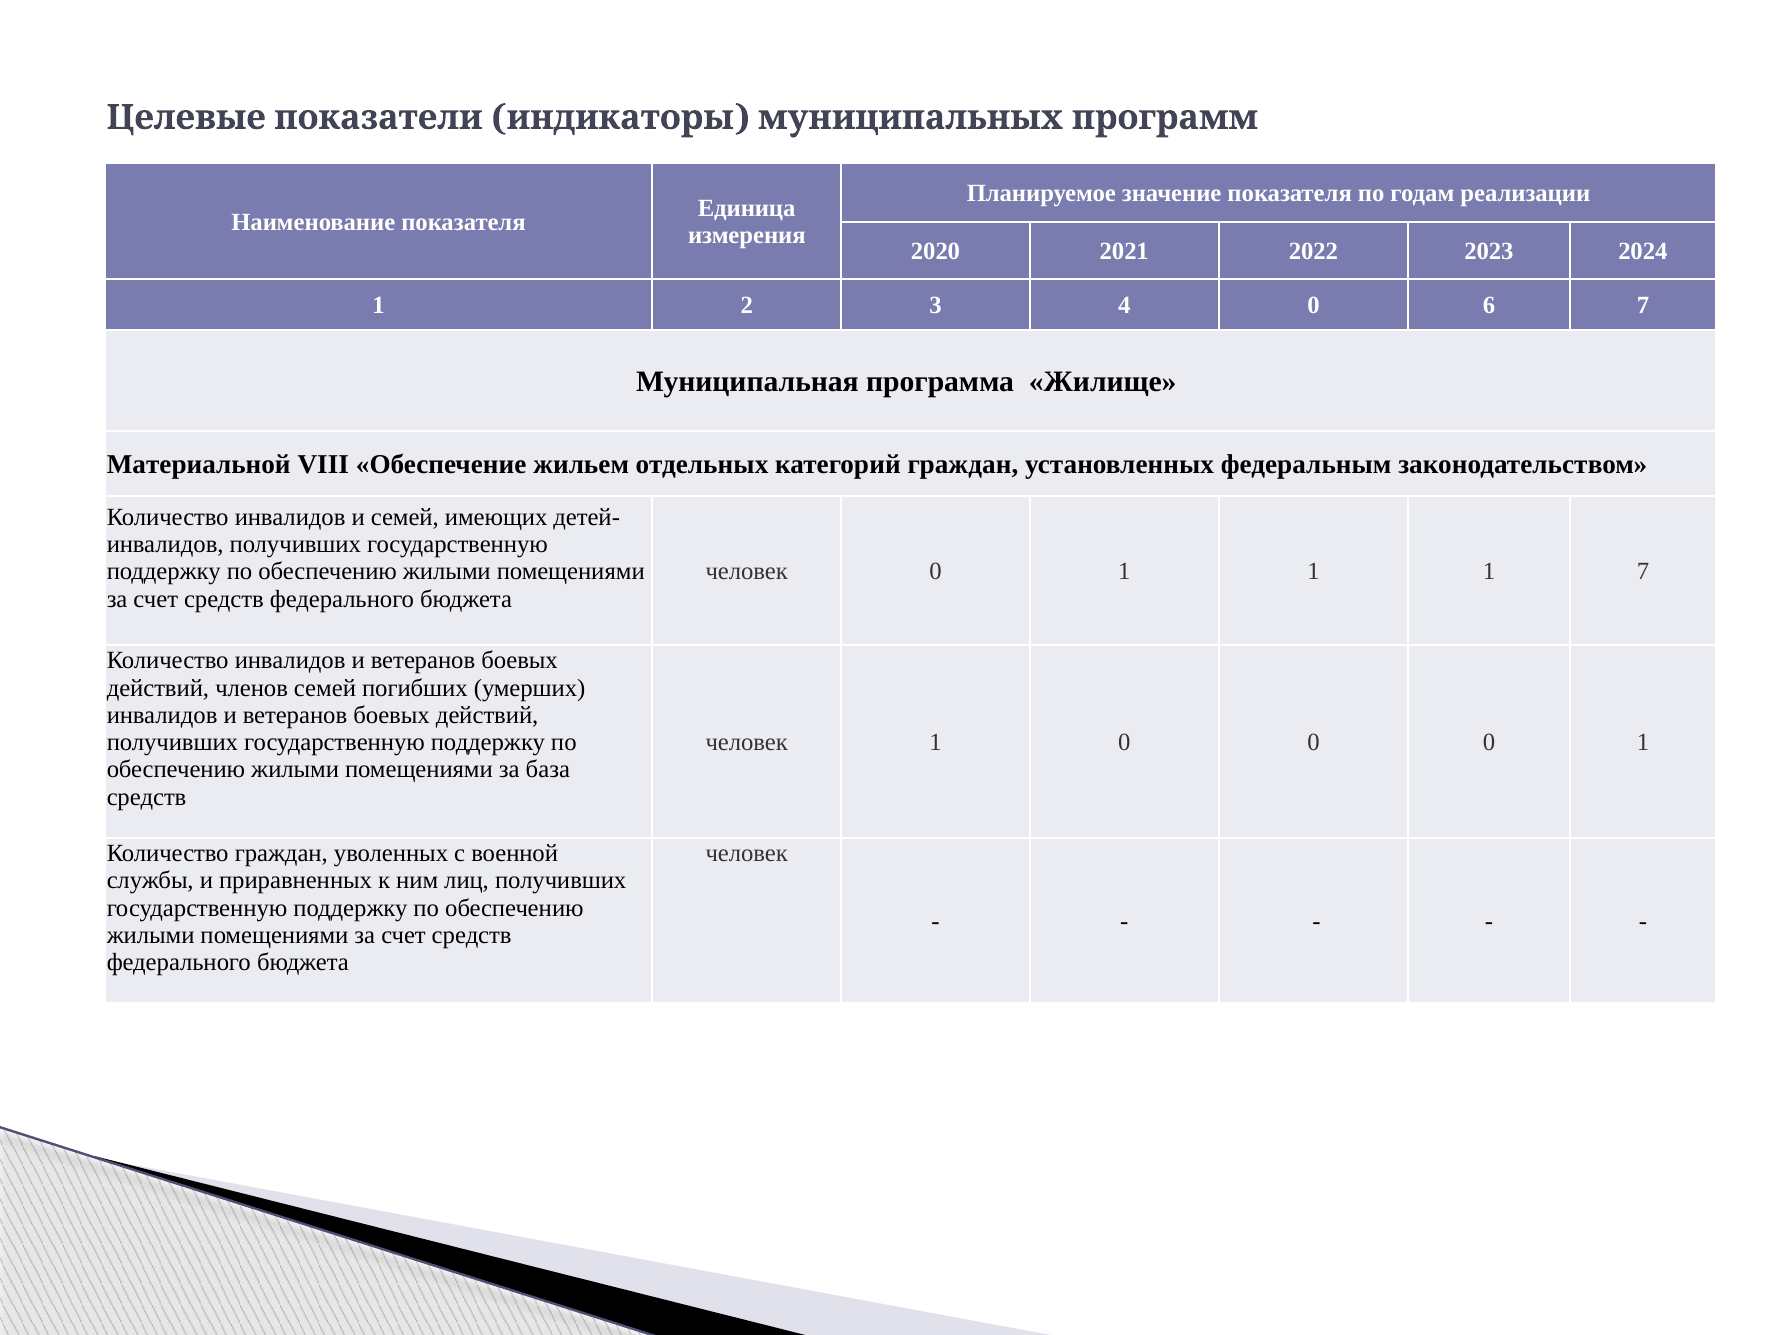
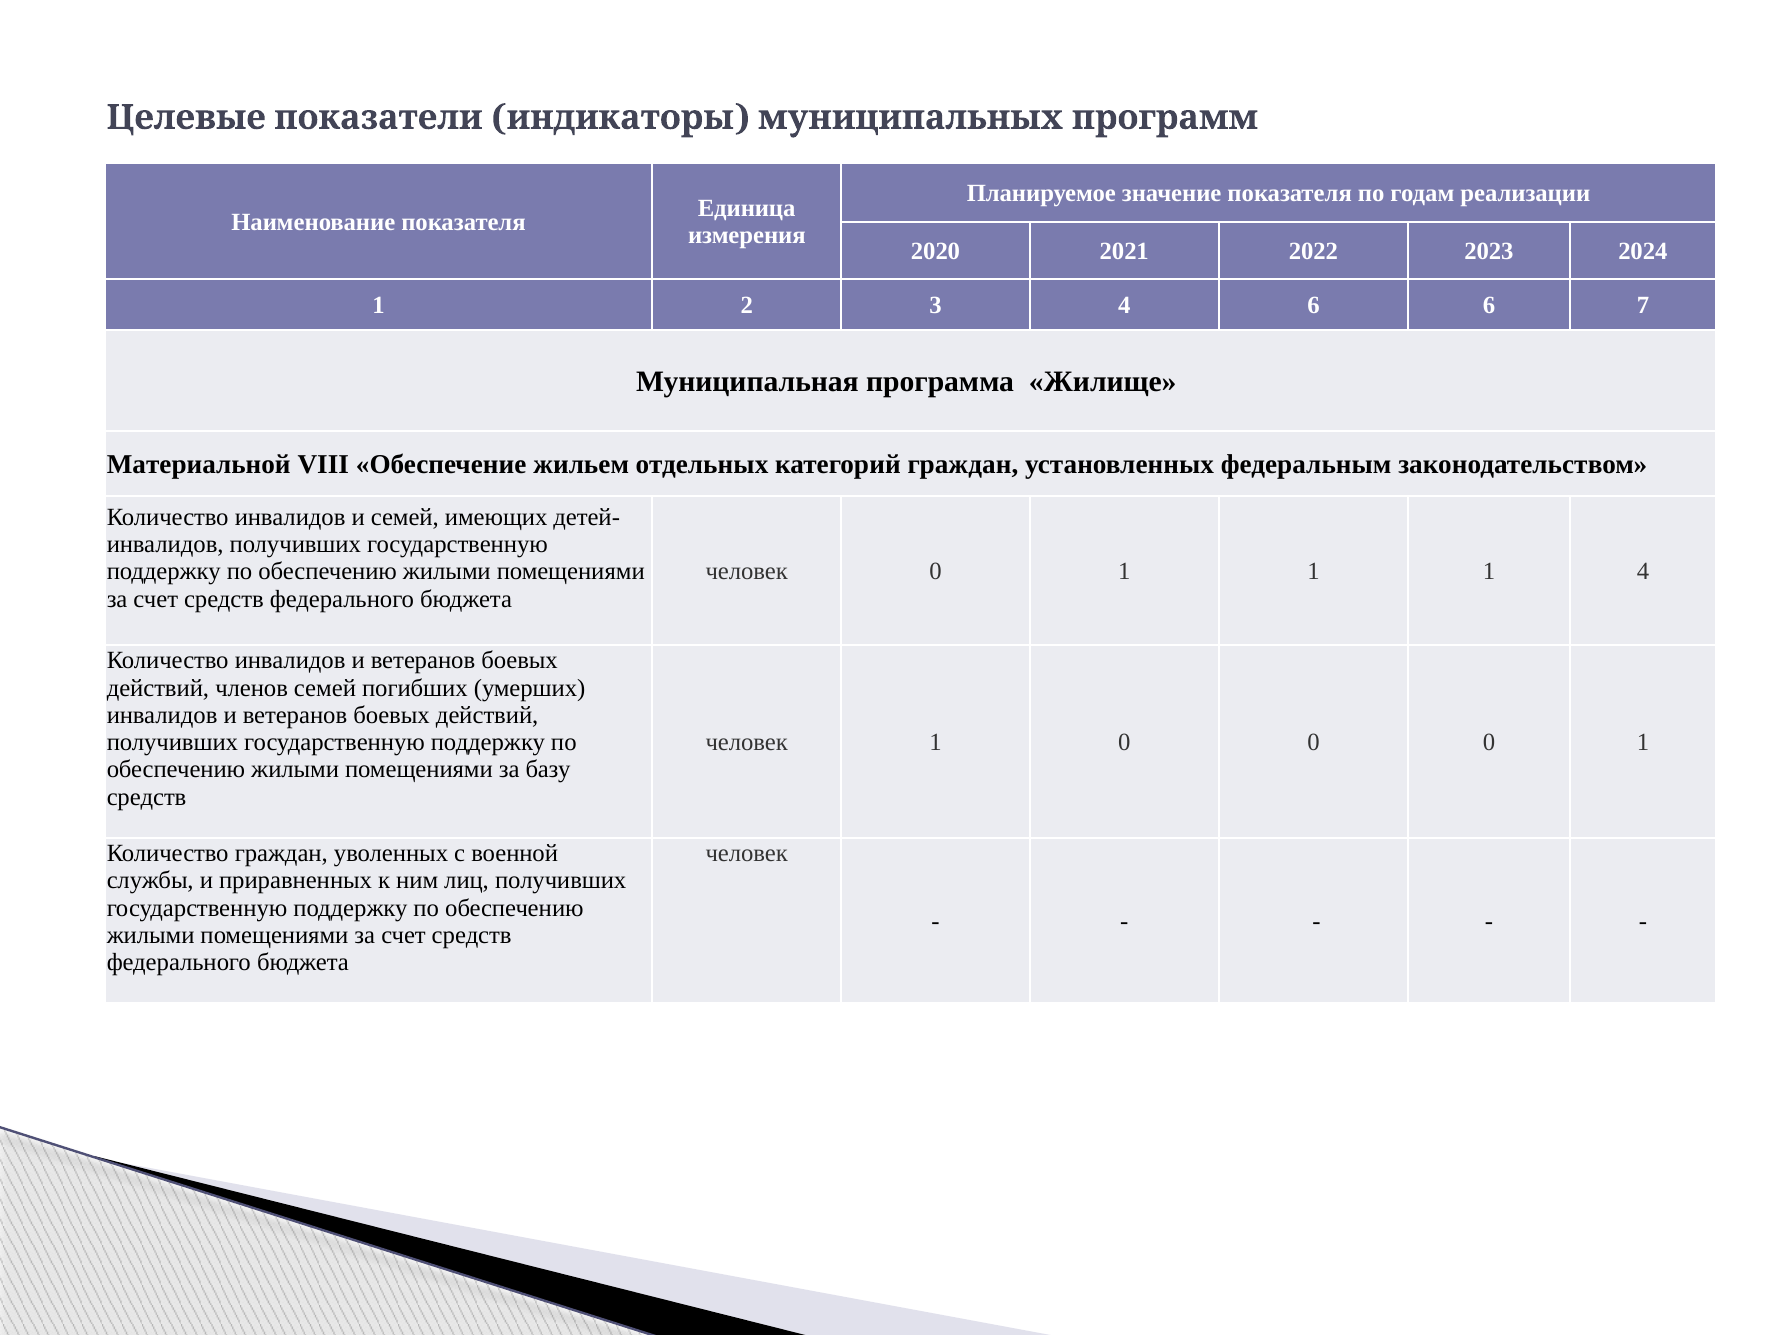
4 0: 0 -> 6
1 7: 7 -> 4
база: база -> базу
